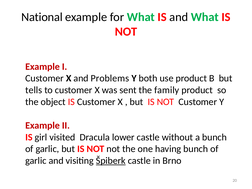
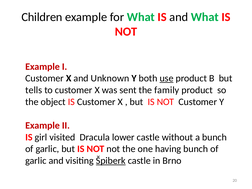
National: National -> Children
Problems: Problems -> Unknown
use underline: none -> present
